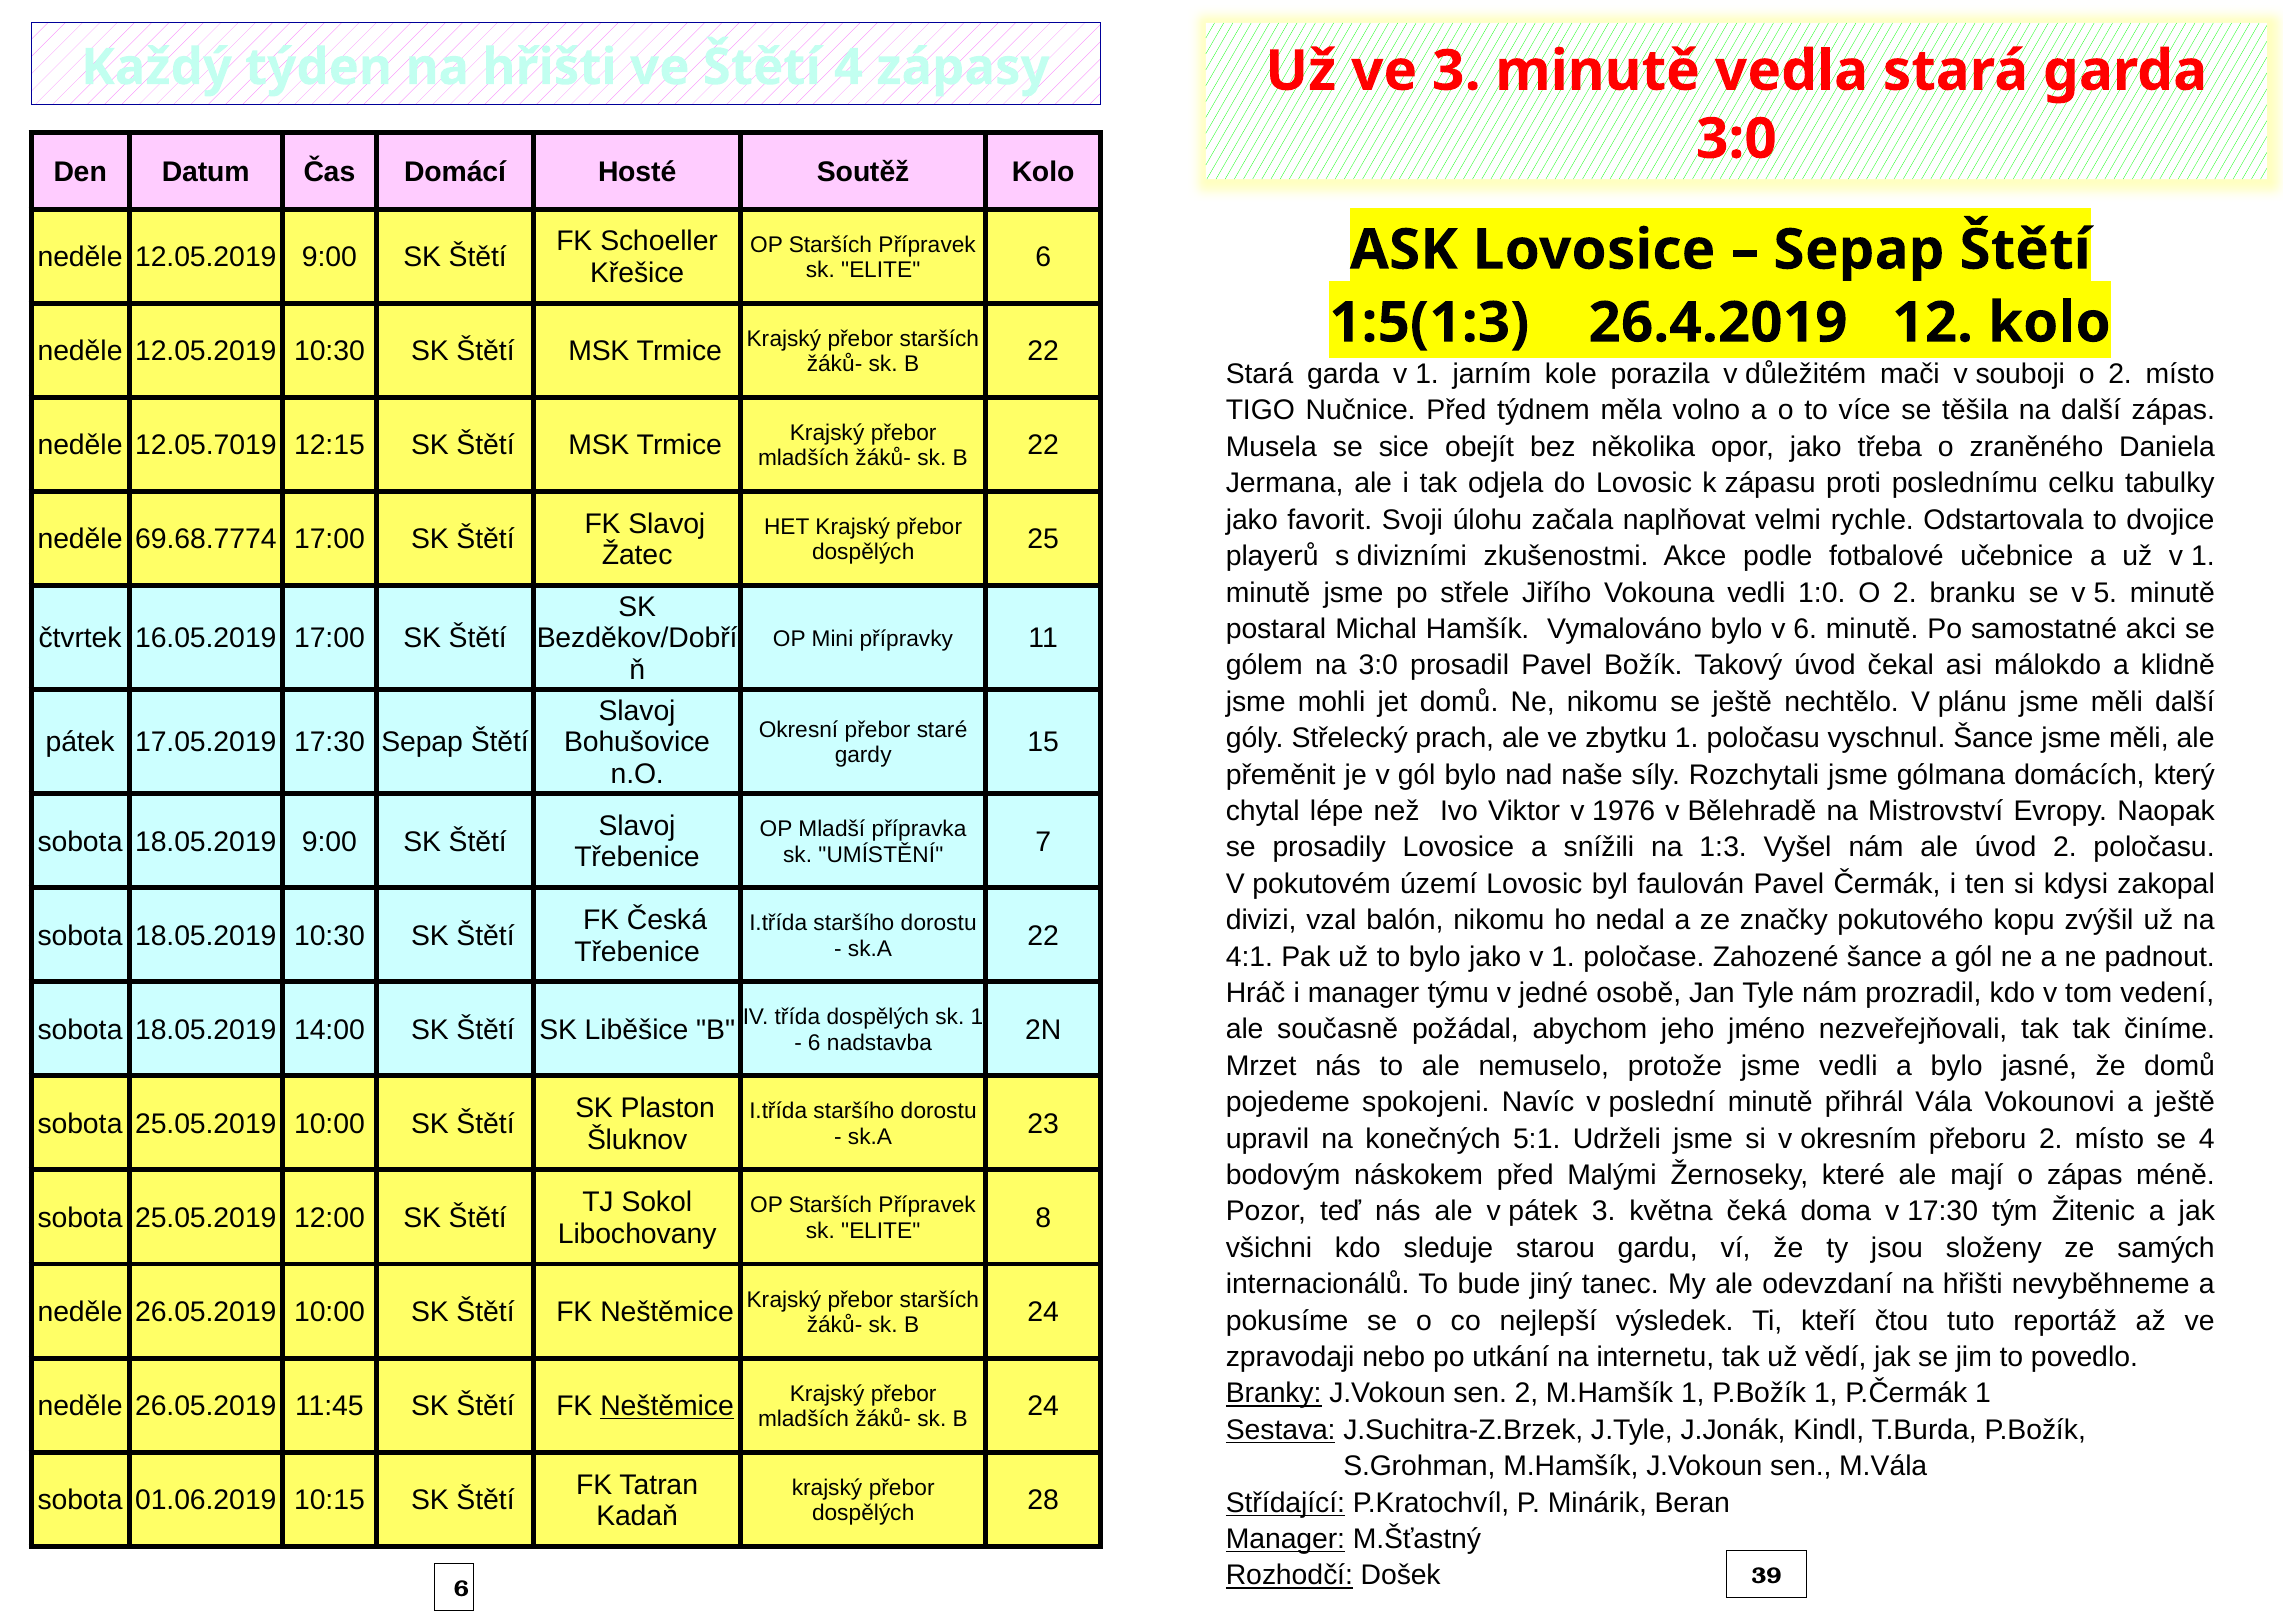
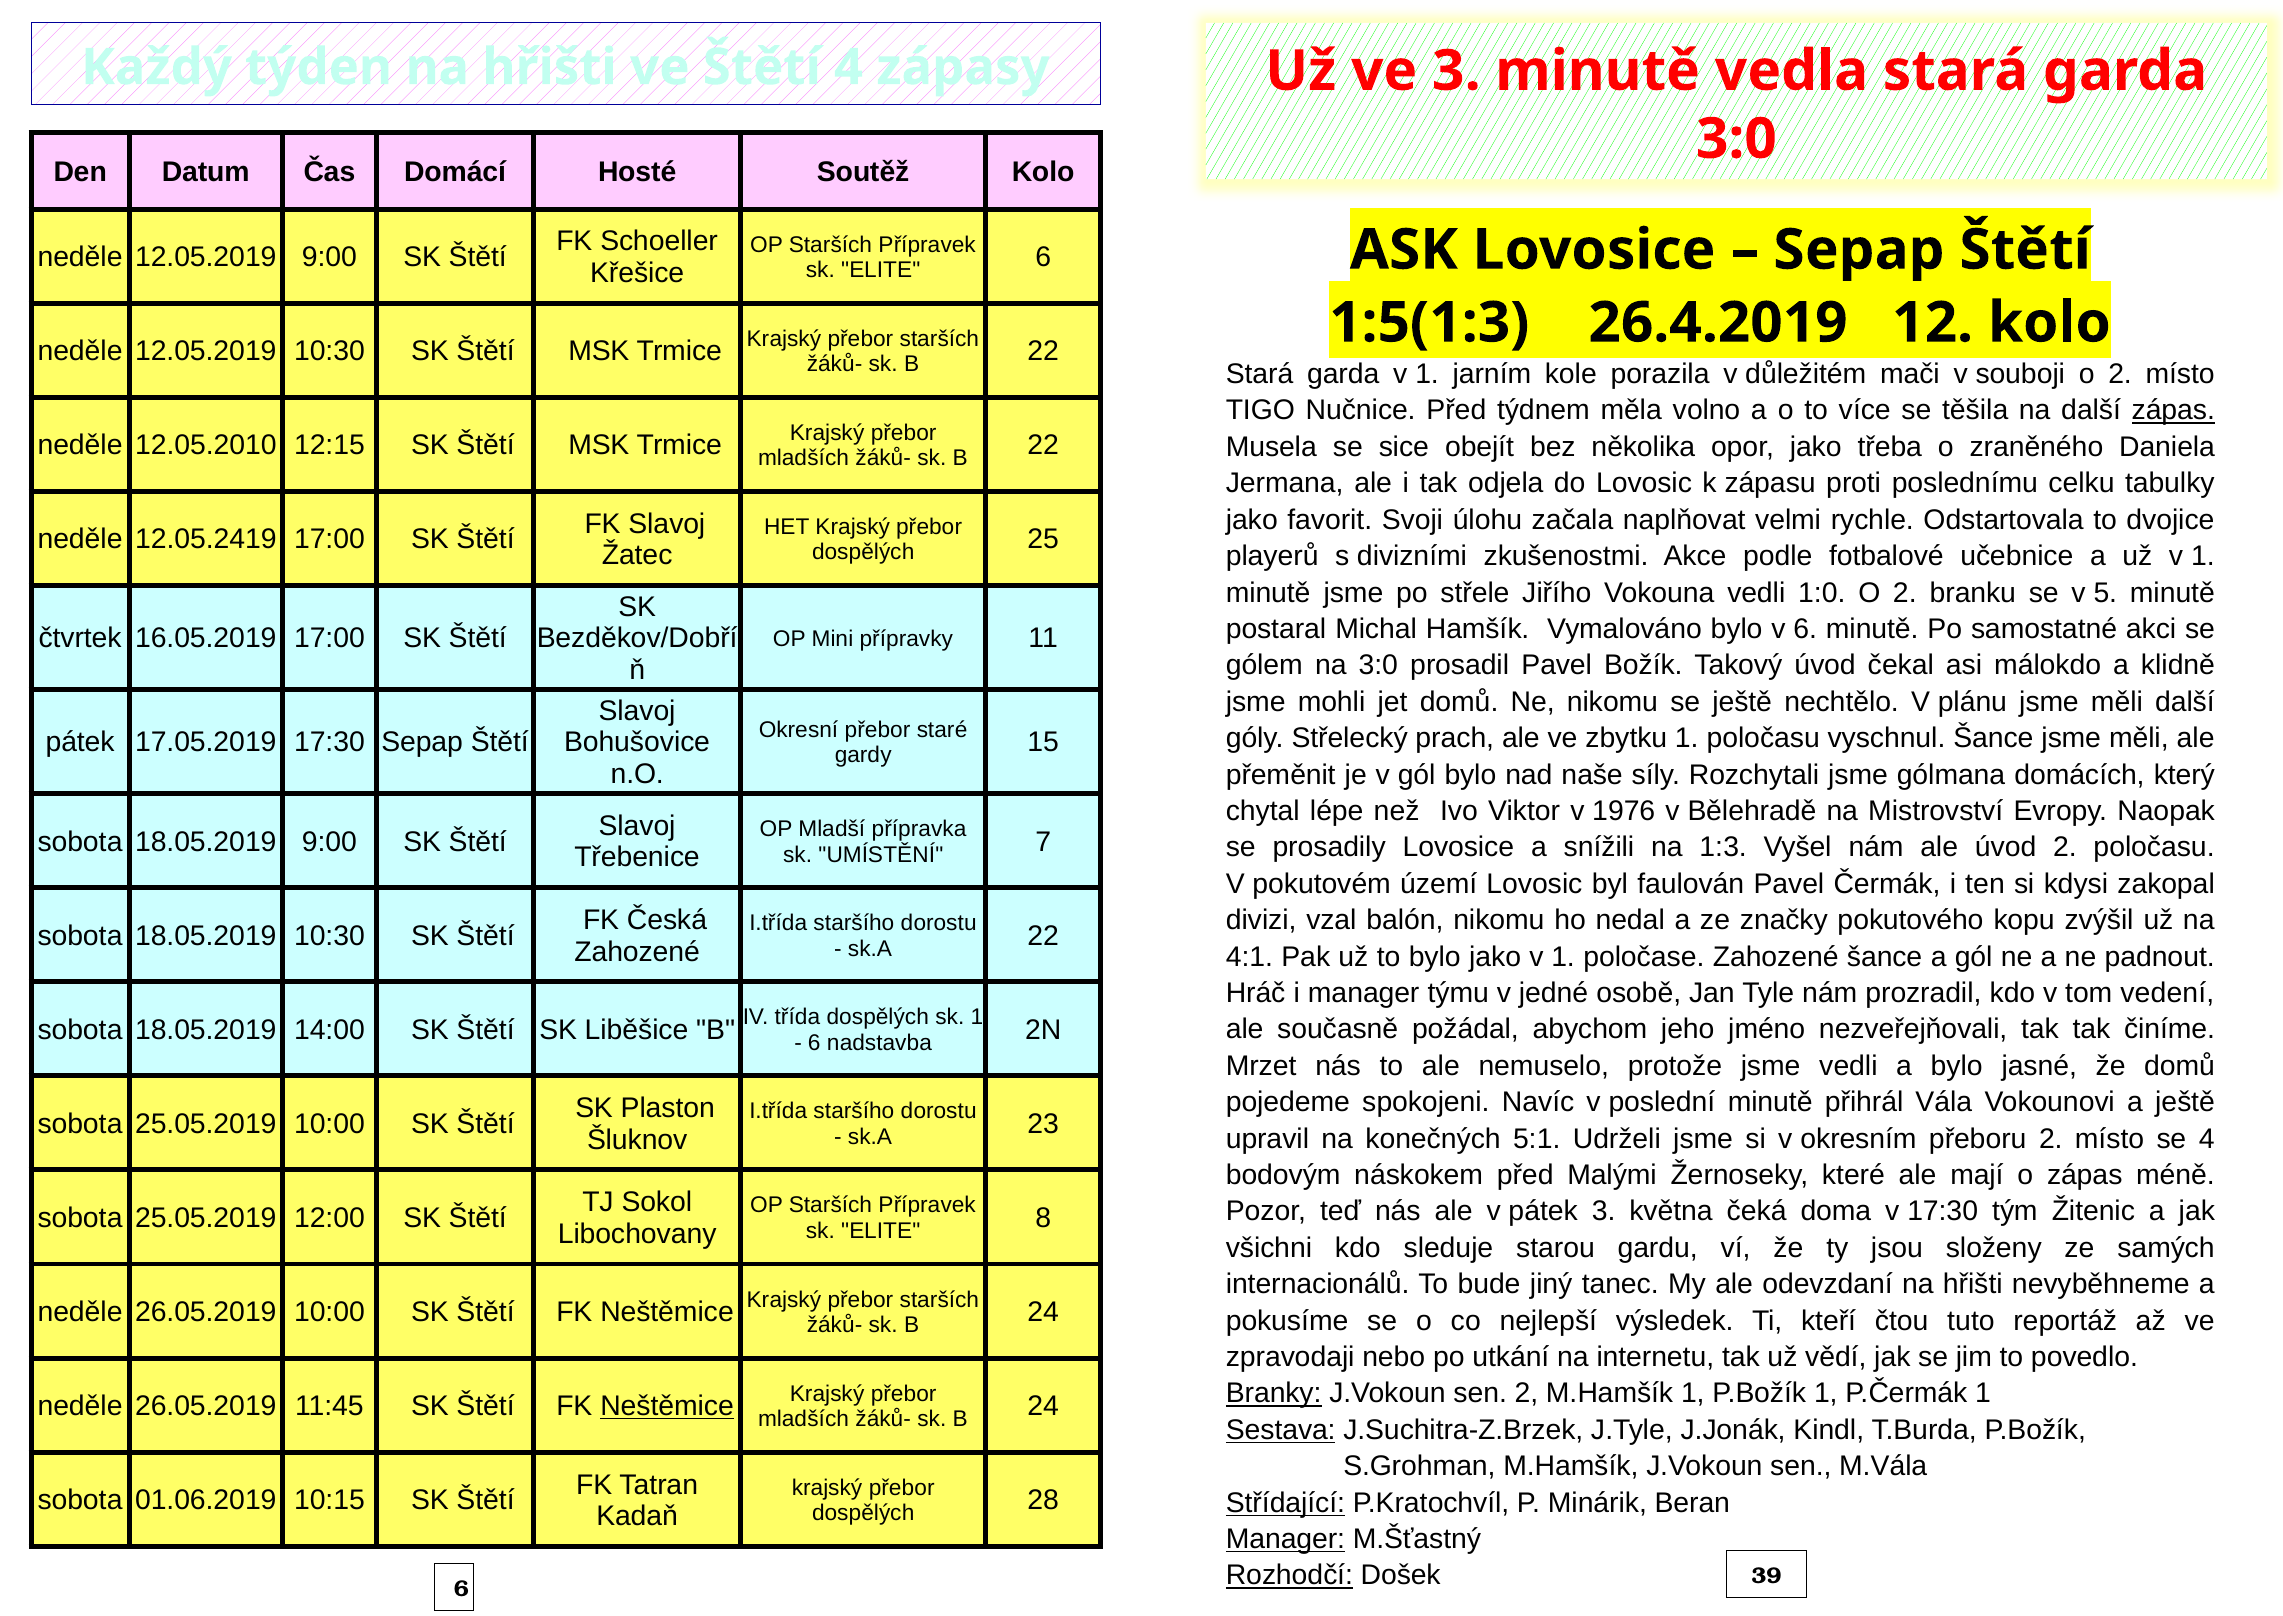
zápas at (2173, 411) underline: none -> present
12.05.7019: 12.05.7019 -> 12.05.2010
69.68.7774: 69.68.7774 -> 12.05.2419
Třebenice at (637, 952): Třebenice -> Zahozené
